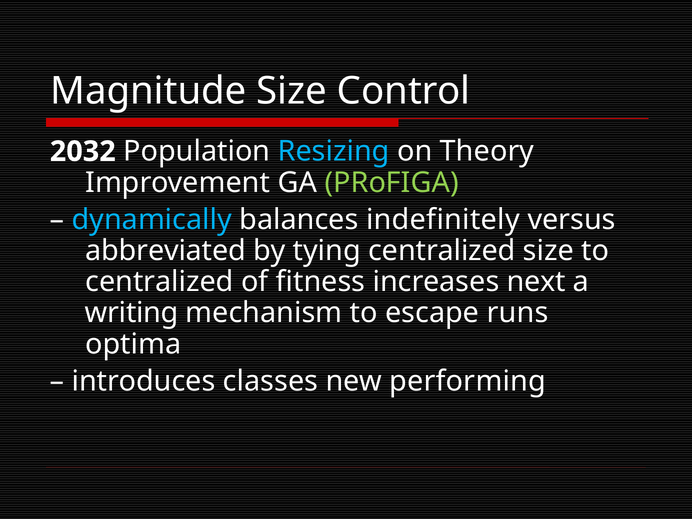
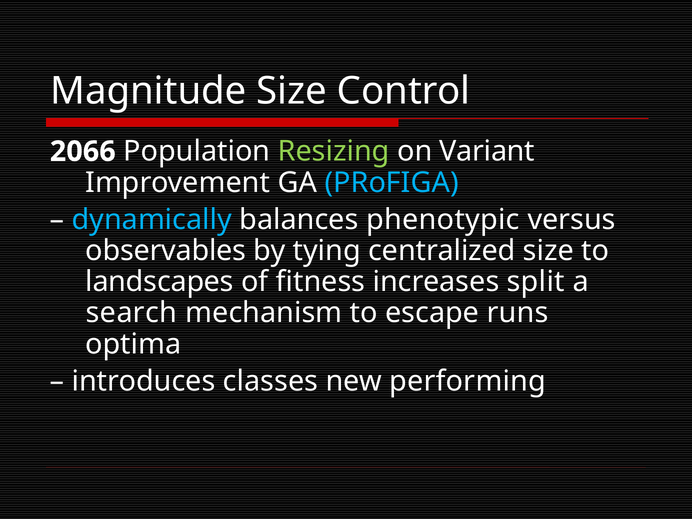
2032: 2032 -> 2066
Resizing colour: light blue -> light green
Theory: Theory -> Variant
PRoFIGA colour: light green -> light blue
indefinitely: indefinitely -> phenotypic
abbreviated: abbreviated -> observables
centralized at (159, 282): centralized -> landscapes
next: next -> split
writing: writing -> search
